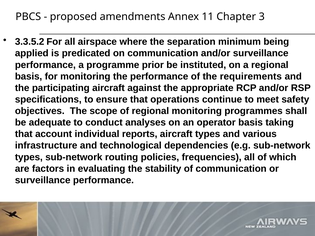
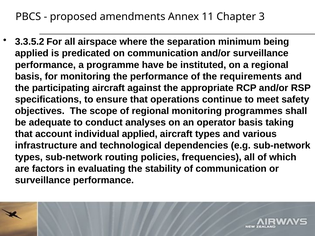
prior: prior -> have
individual reports: reports -> applied
